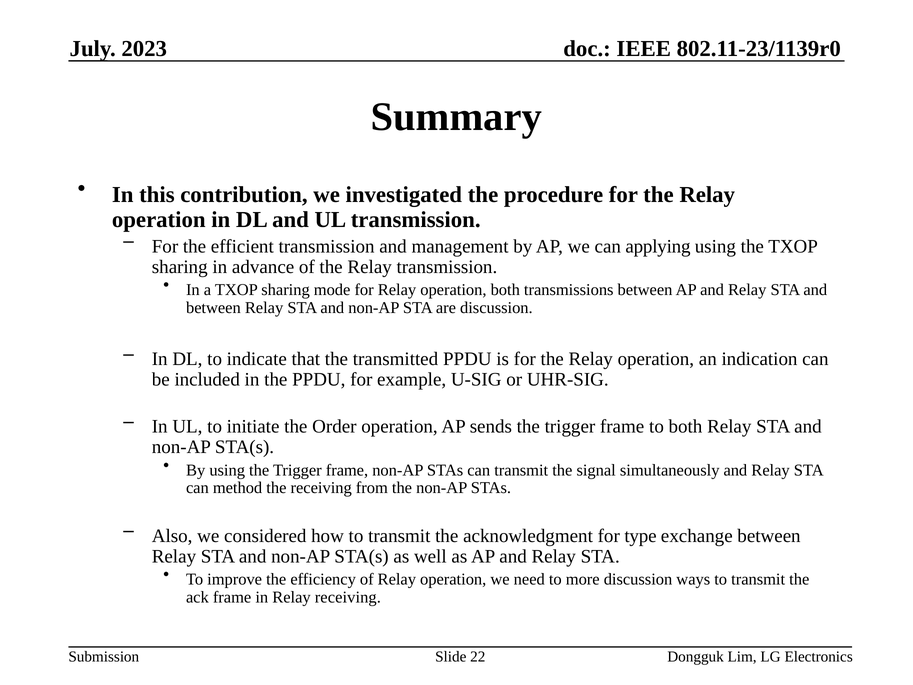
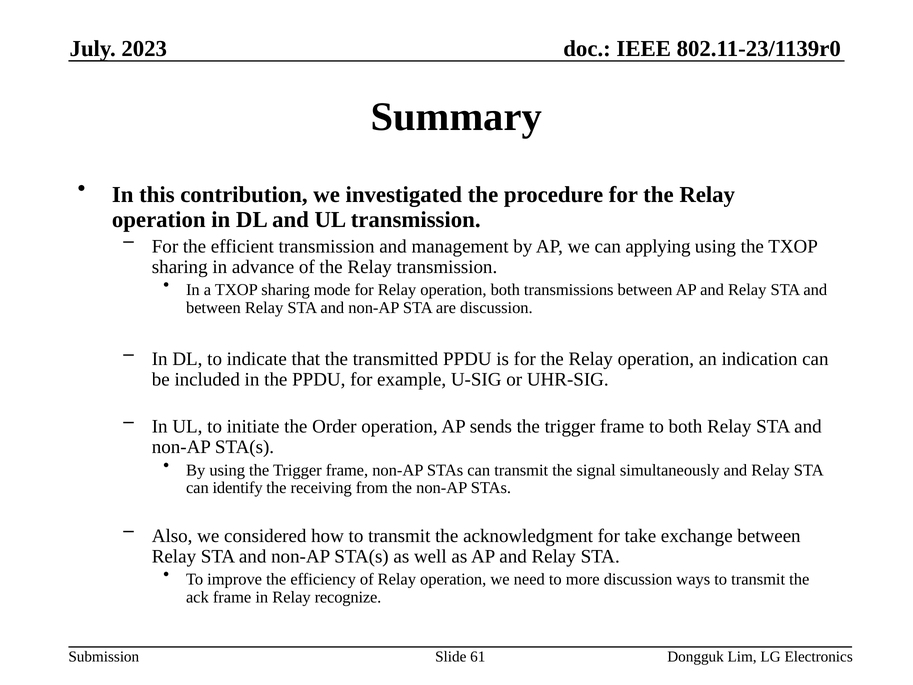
method: method -> identify
type: type -> take
Relay receiving: receiving -> recognize
22: 22 -> 61
